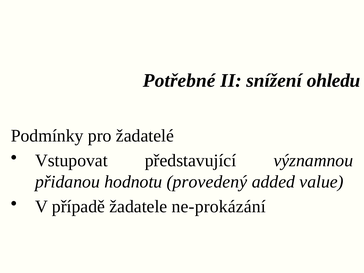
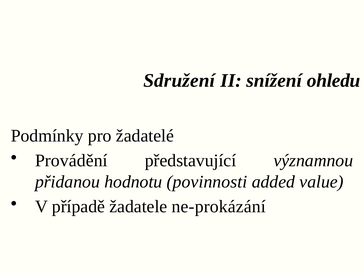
Potřebné: Potřebné -> Sdružení
Vstupovat: Vstupovat -> Provádění
provedený: provedený -> povinnosti
